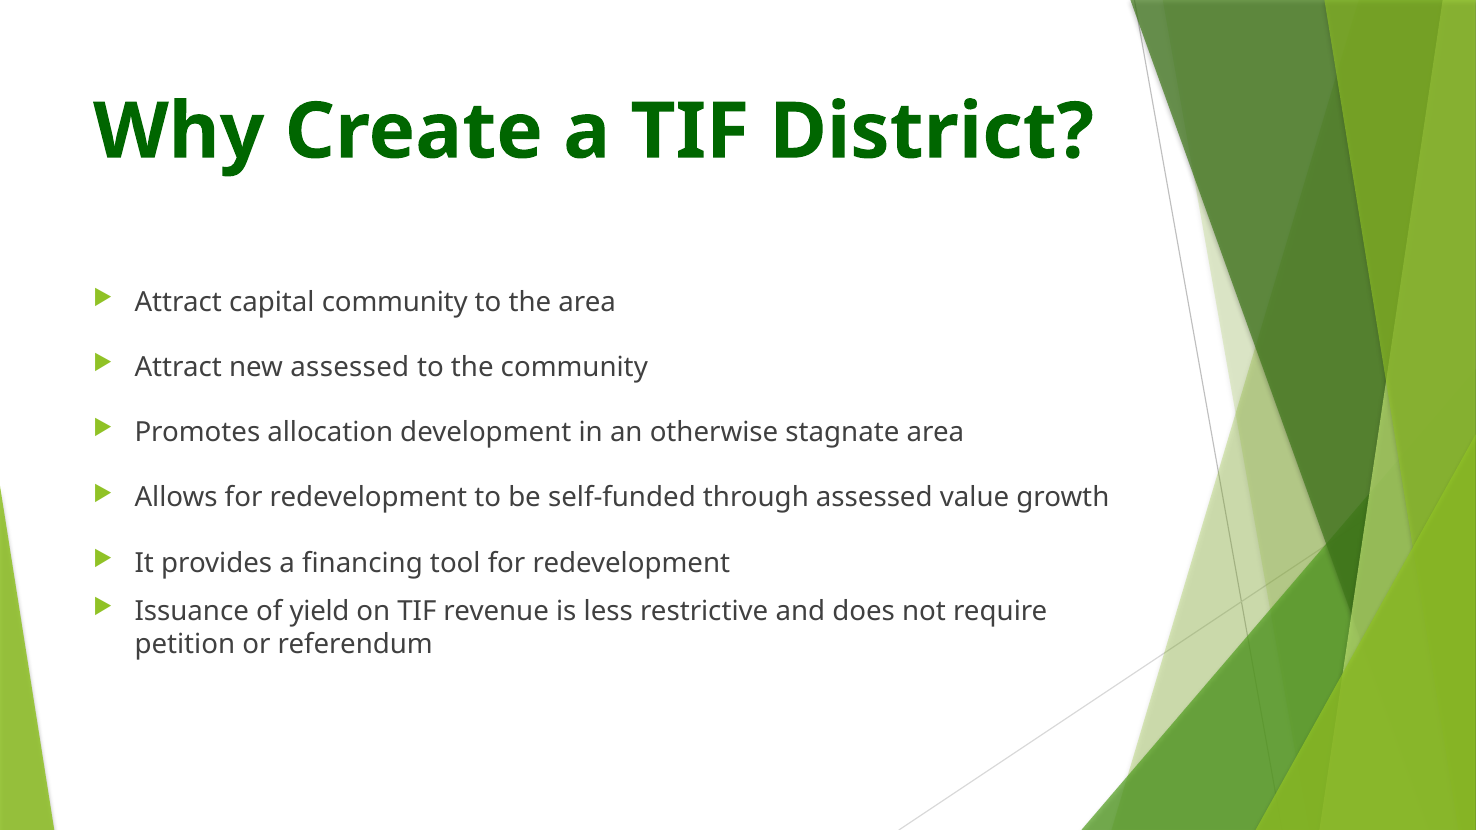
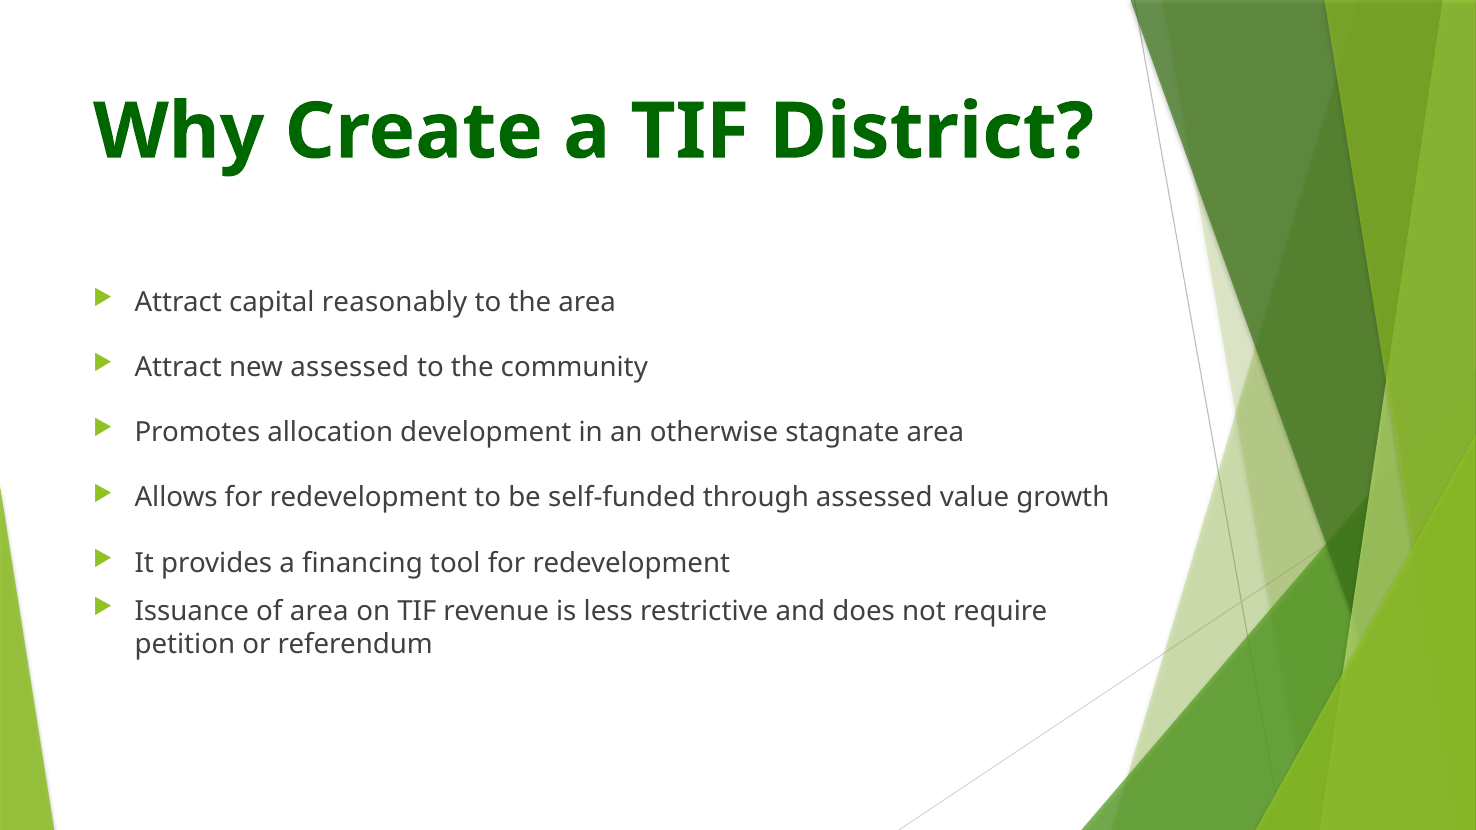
capital community: community -> reasonably
of yield: yield -> area
